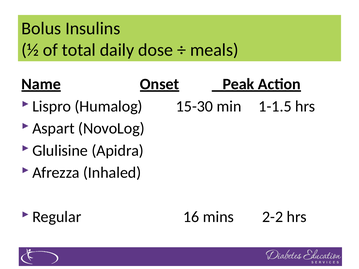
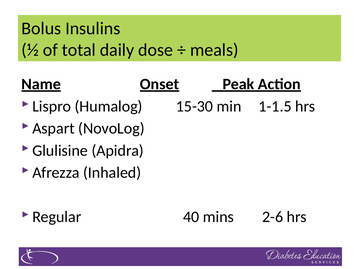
16: 16 -> 40
2-2: 2-2 -> 2-6
